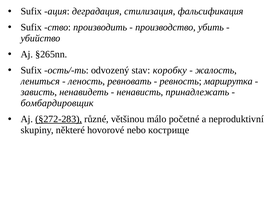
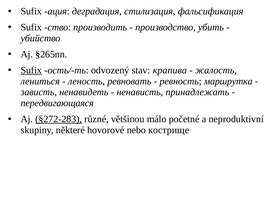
Sufix at (31, 70) underline: none -> present
коробку: коробку -> крапива
бомбардировщик: бомбардировщик -> передвигающаяся
